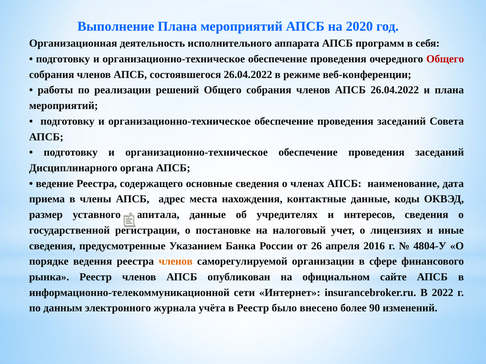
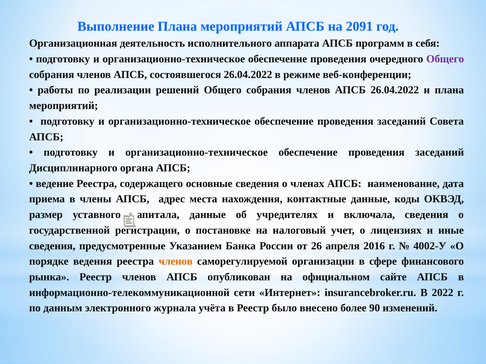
2020: 2020 -> 2091
Общего at (445, 59) colour: red -> purple
интересов: интересов -> включала
4804-У: 4804-У -> 4002-У
